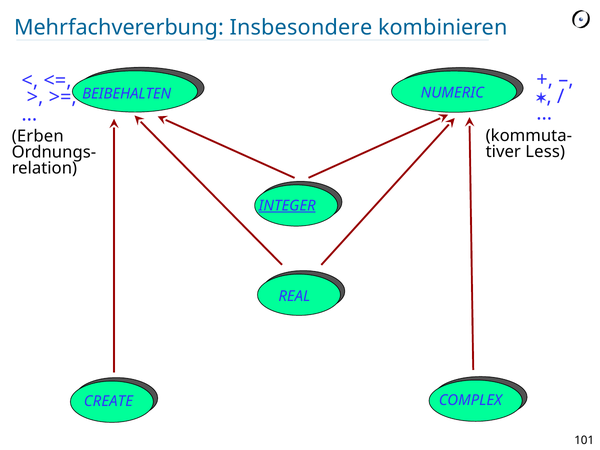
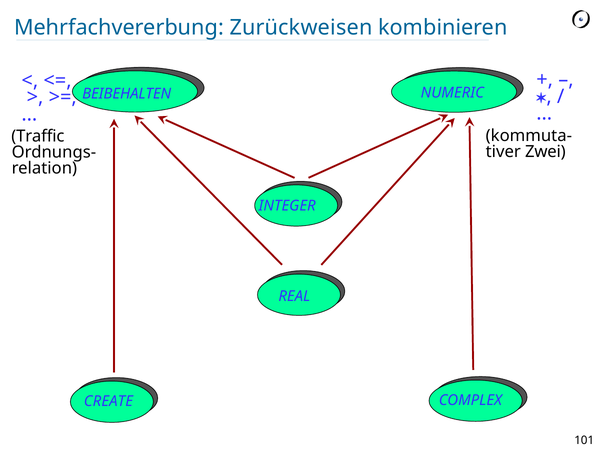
Insbesondere: Insbesondere -> Zurückweisen
Erben: Erben -> Traffic
Less: Less -> Zwei
INTEGER underline: present -> none
